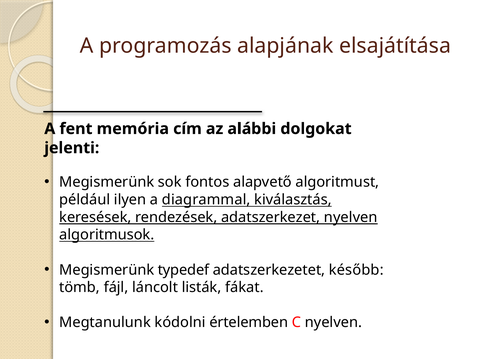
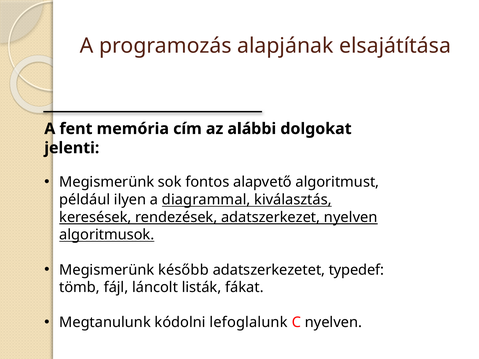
typedef: typedef -> később
később: később -> typedef
értelemben: értelemben -> lefoglalunk
